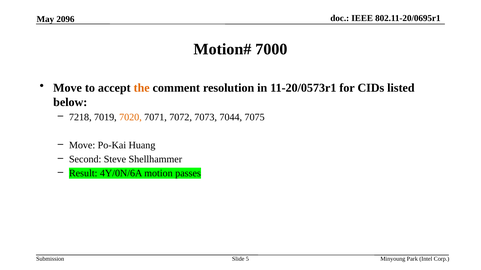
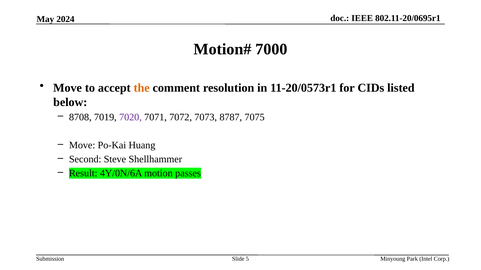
2096: 2096 -> 2024
7218: 7218 -> 8708
7020 colour: orange -> purple
7044: 7044 -> 8787
